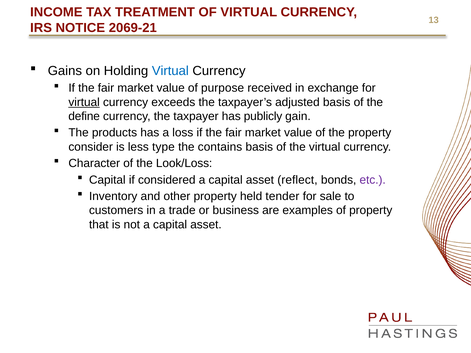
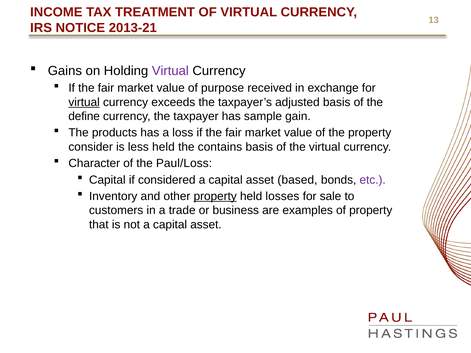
2069-21: 2069-21 -> 2013-21
Virtual at (170, 71) colour: blue -> purple
publicly: publicly -> sample
less type: type -> held
Look/Loss: Look/Loss -> Paul/Loss
reflect: reflect -> based
property at (215, 196) underline: none -> present
tender: tender -> losses
